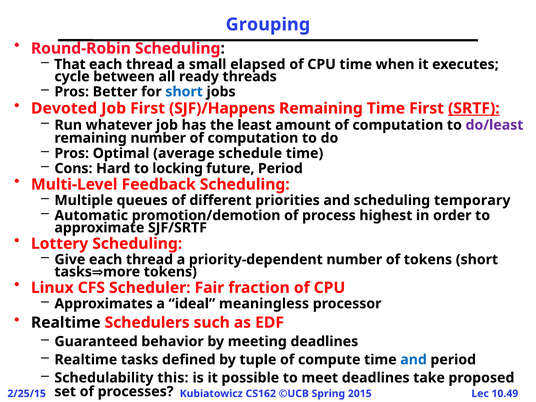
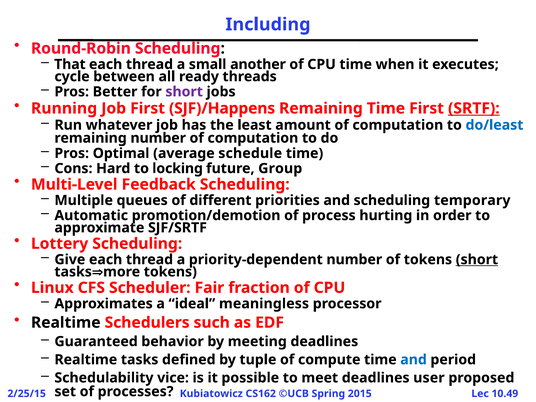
Grouping: Grouping -> Including
elapsed: elapsed -> another
short at (184, 92) colour: blue -> purple
Devoted: Devoted -> Running
do/least colour: purple -> blue
future Period: Period -> Group
highest: highest -> hurting
short at (477, 260) underline: none -> present
this: this -> vice
take: take -> user
